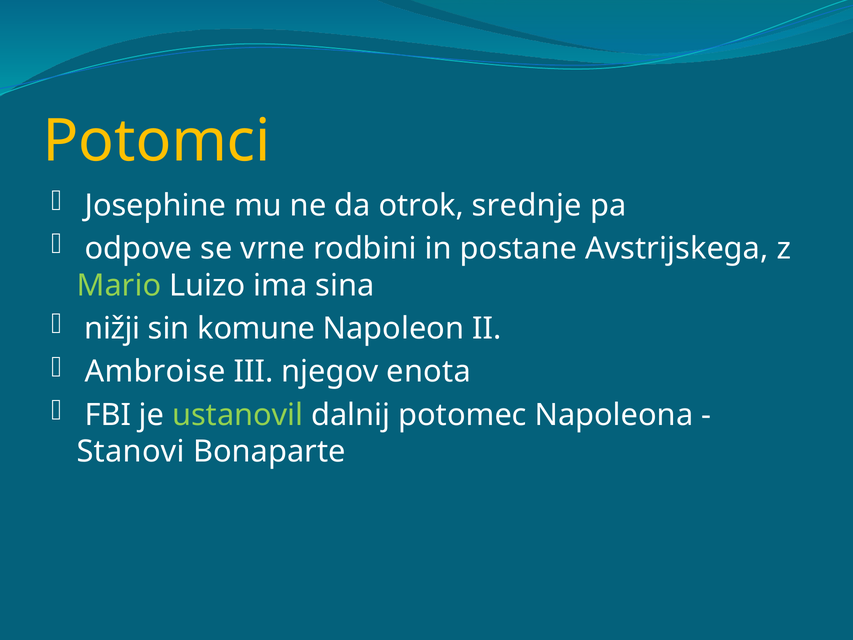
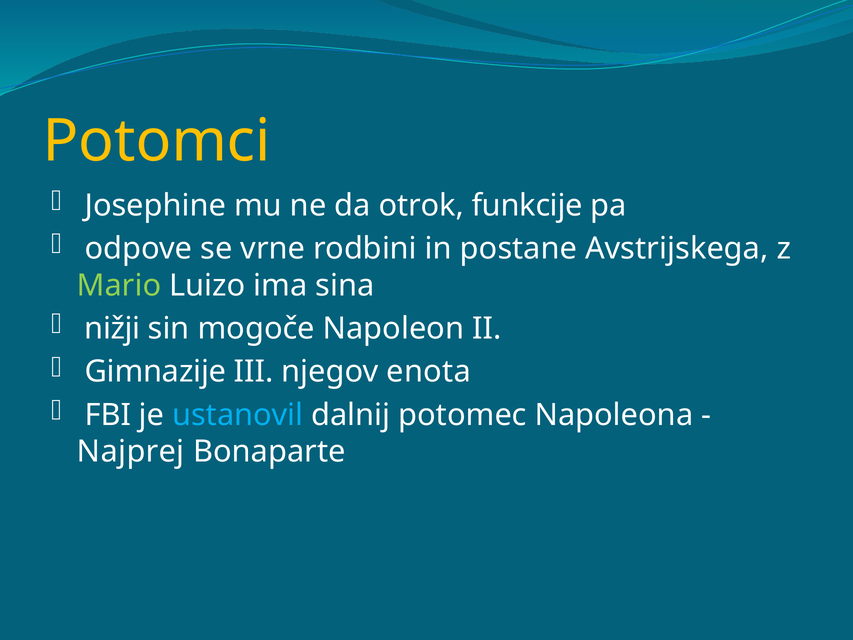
srednje: srednje -> funkcije
komune: komune -> mogoče
Ambroise: Ambroise -> Gimnazije
ustanovil colour: light green -> light blue
Stanovi: Stanovi -> Najprej
